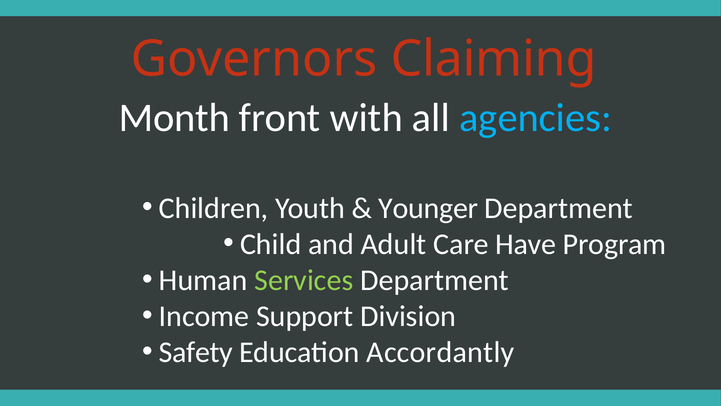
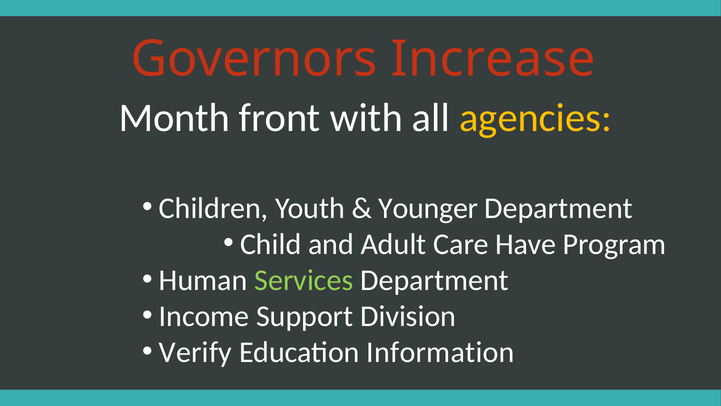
Claiming: Claiming -> Increase
agencies colour: light blue -> yellow
Safety: Safety -> Verify
Accordantly: Accordantly -> Information
